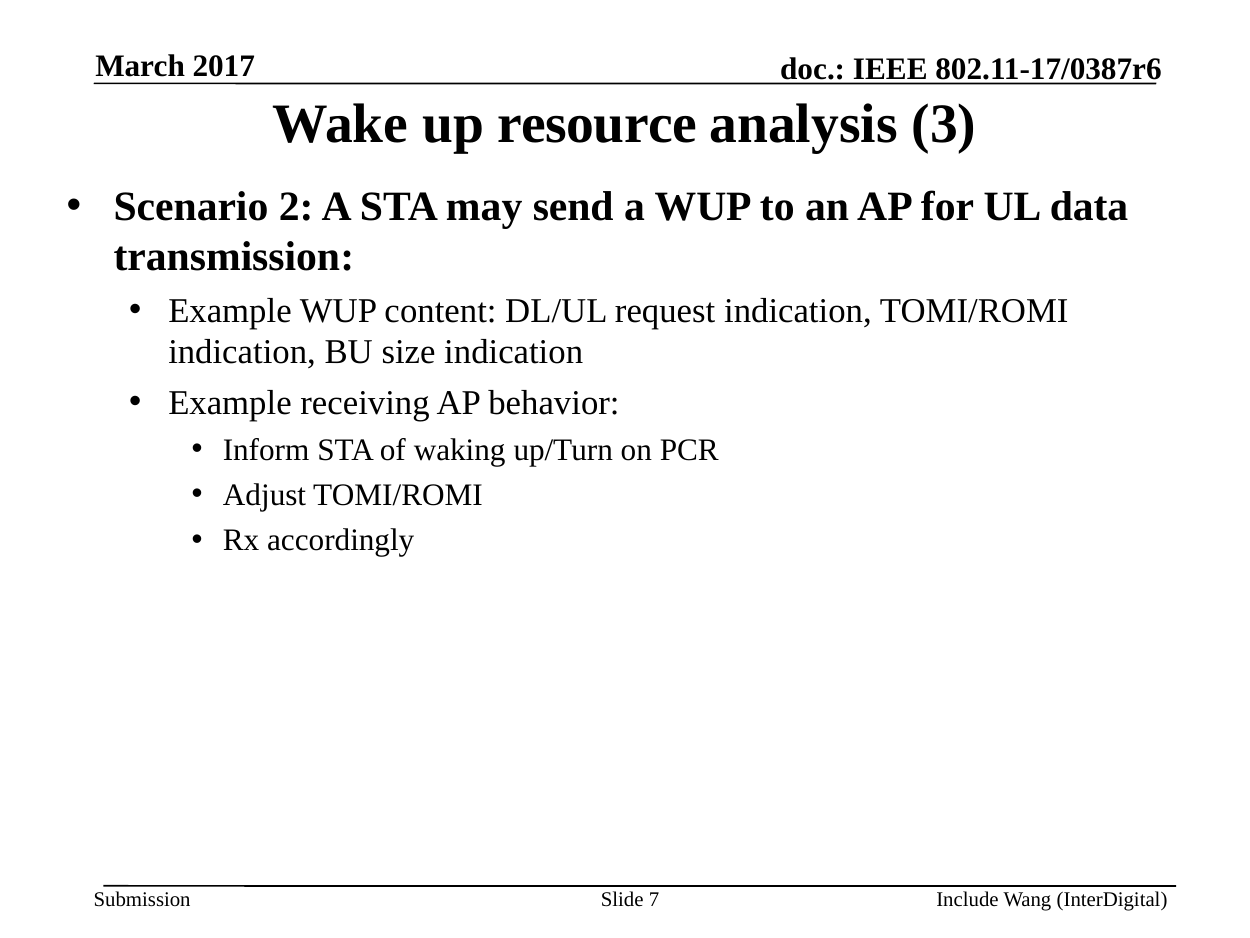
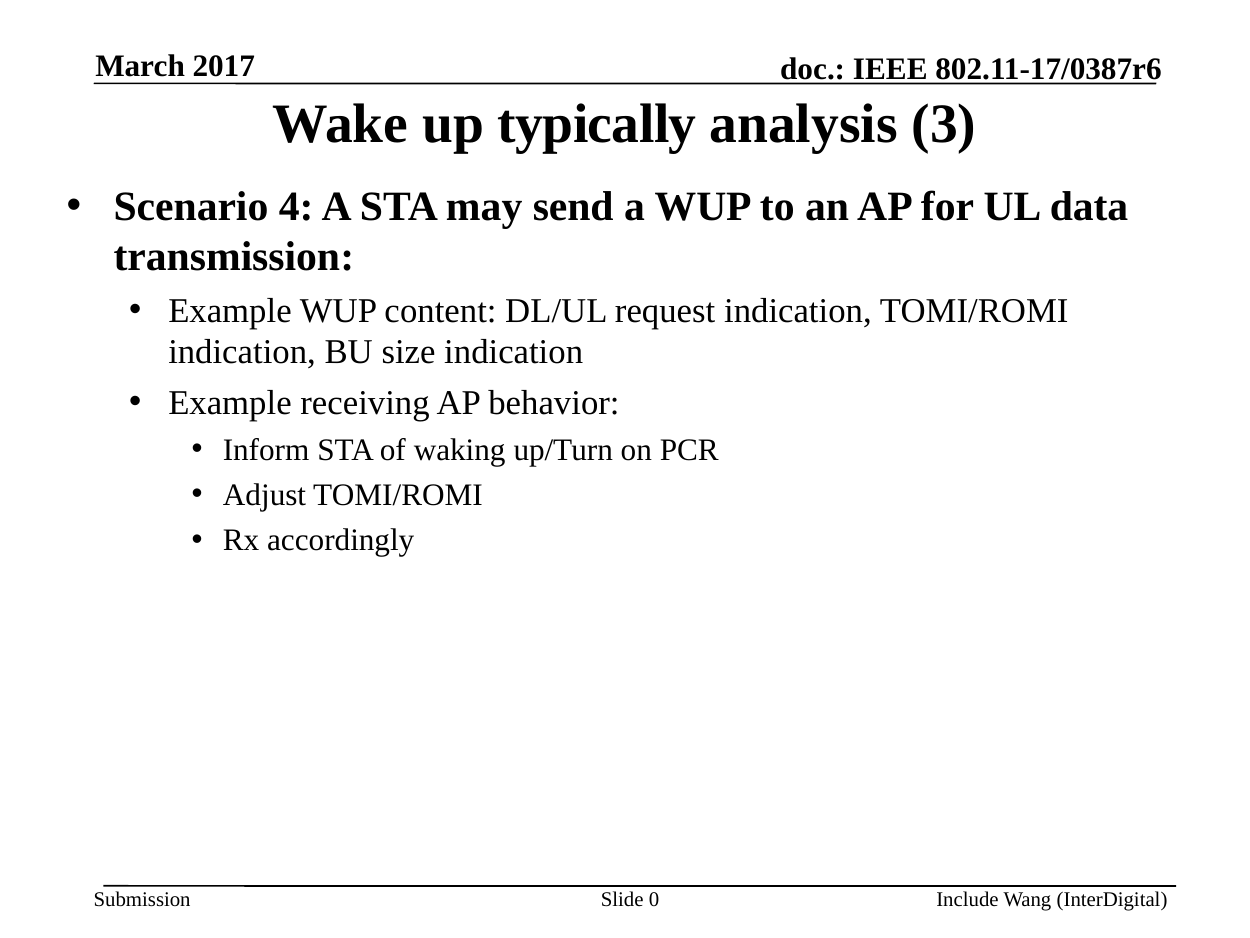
resource: resource -> typically
2: 2 -> 4
7: 7 -> 0
